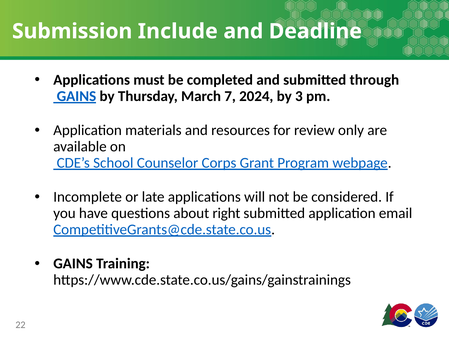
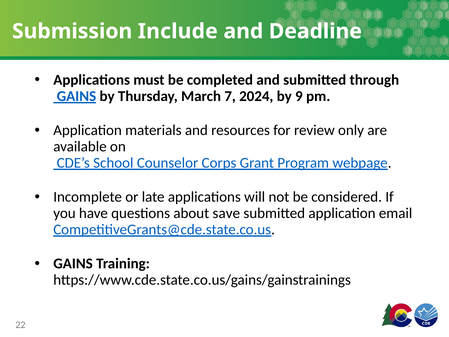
3: 3 -> 9
right: right -> save
